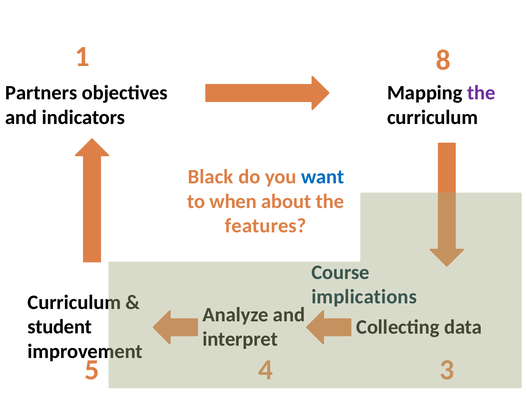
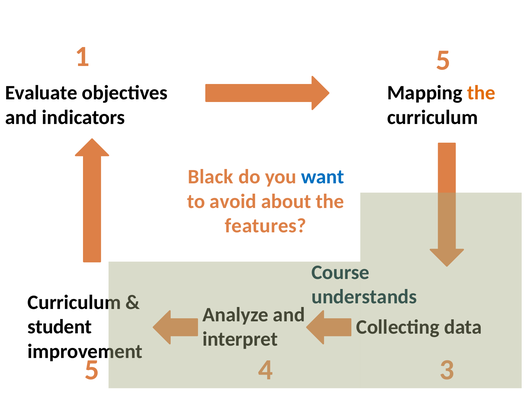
1 8: 8 -> 5
Partners: Partners -> Evaluate
the at (481, 93) colour: purple -> orange
when: when -> avoid
implications: implications -> understands
